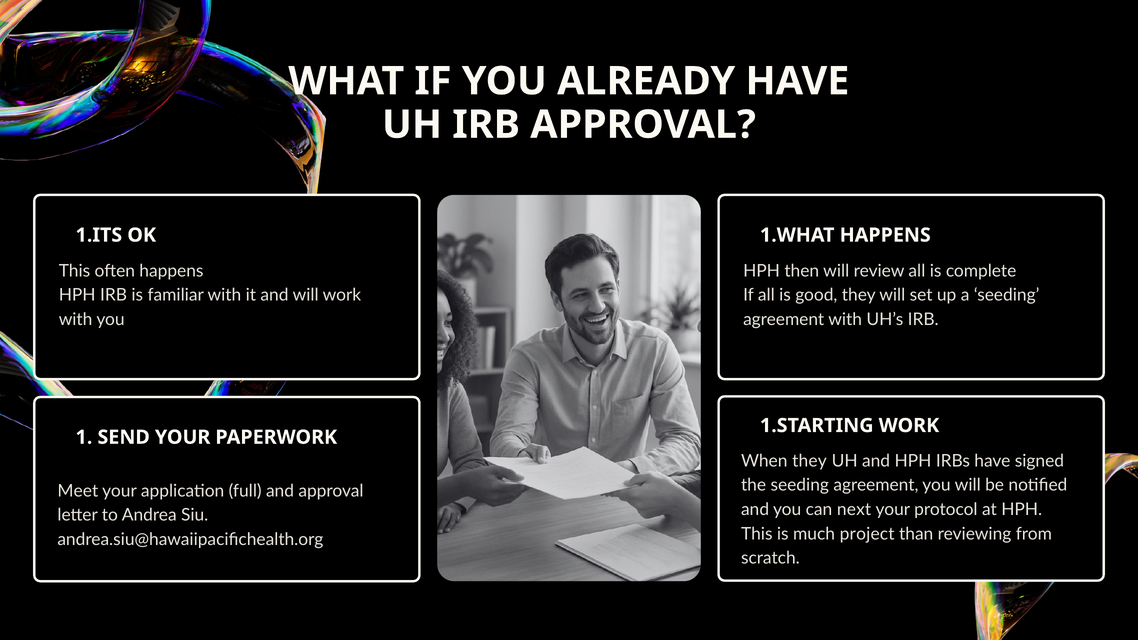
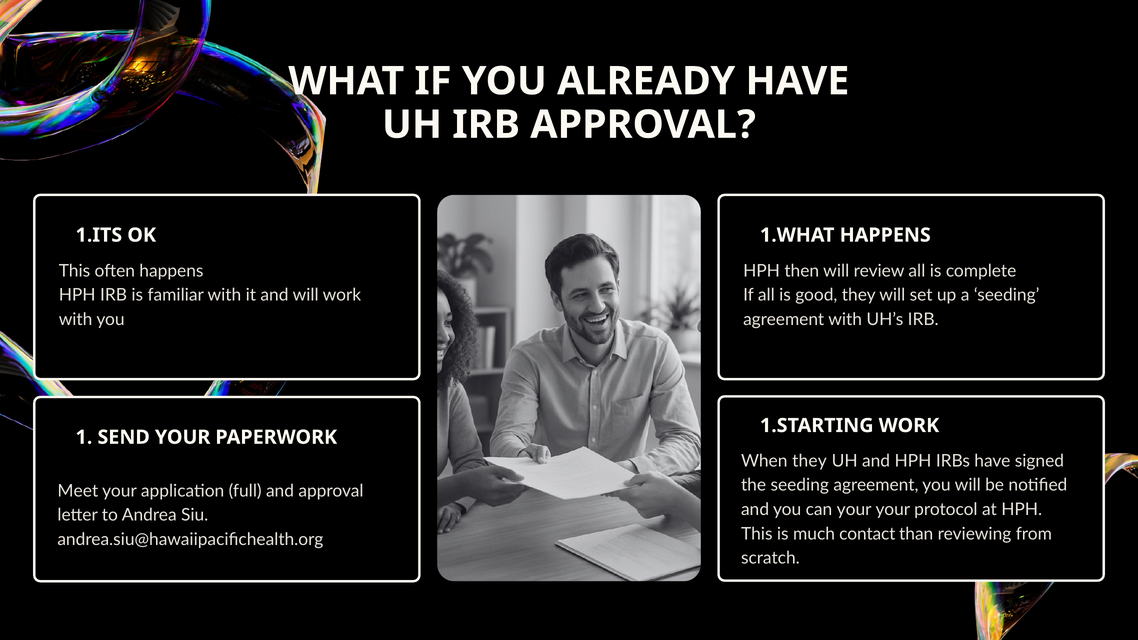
can next: next -> your
project: project -> contact
